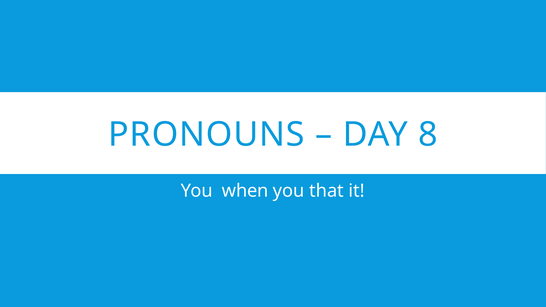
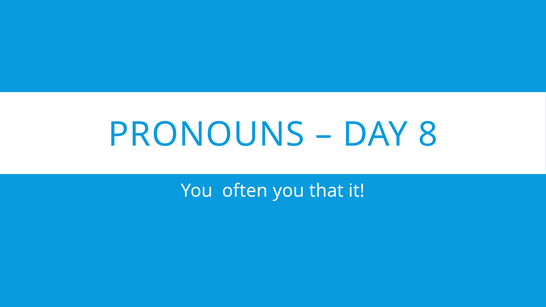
when: when -> often
